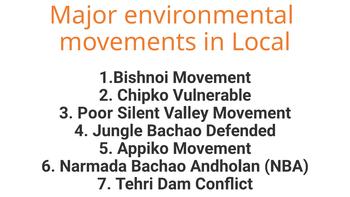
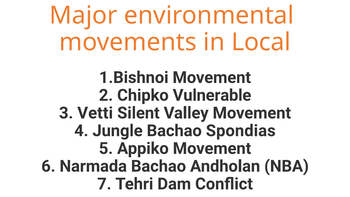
Poor: Poor -> Vetti
Defended: Defended -> Spondias
